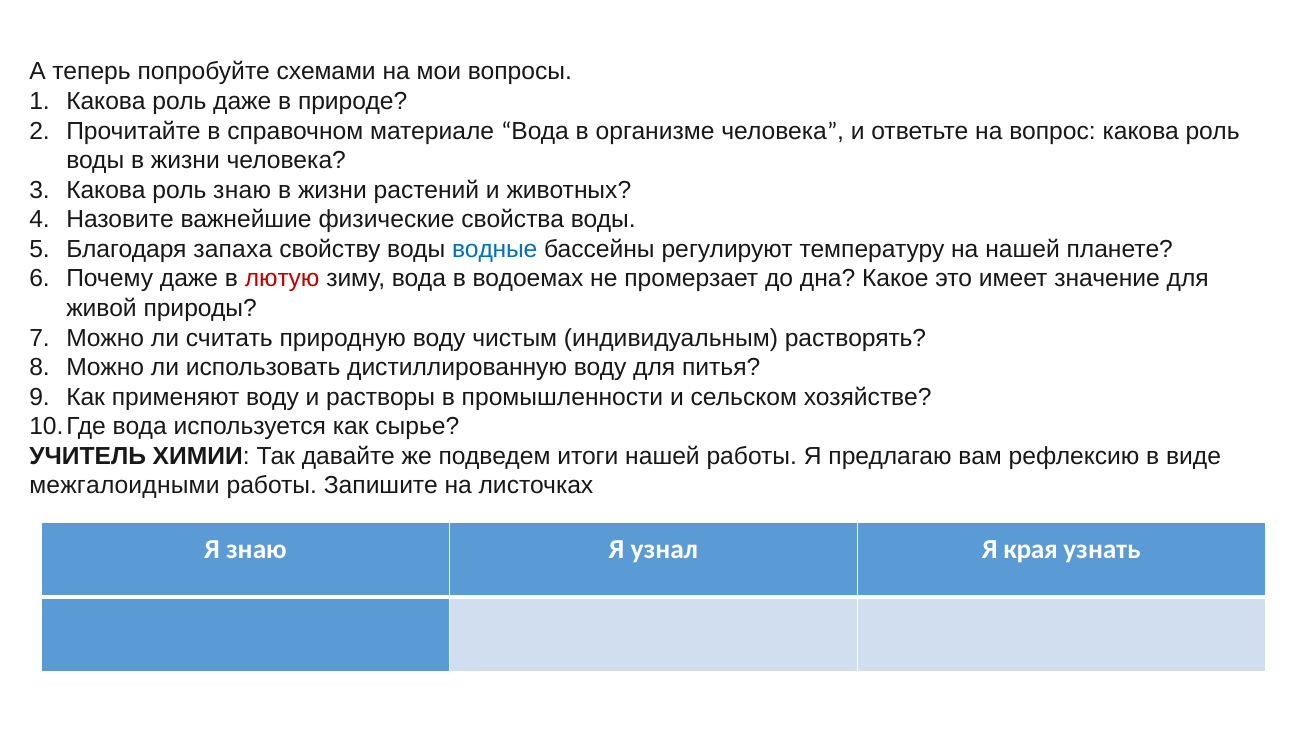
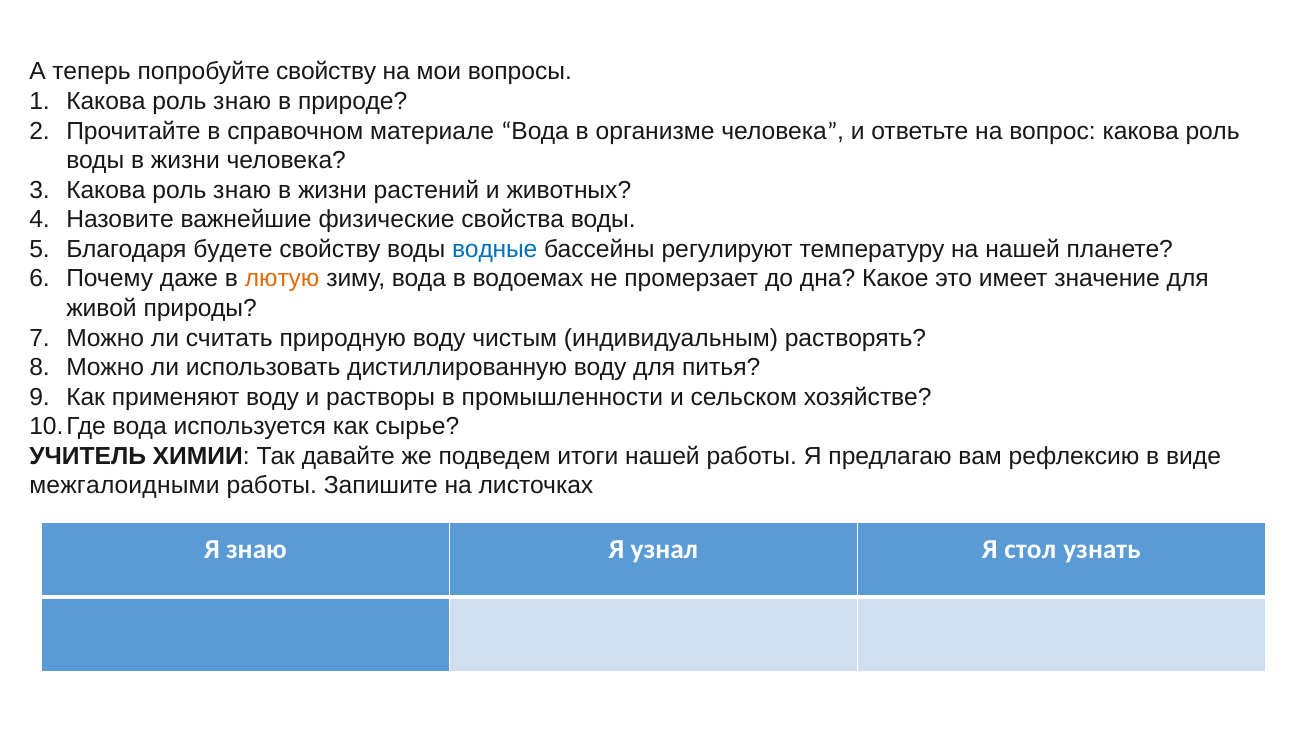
попробуйте схемами: схемами -> свойству
даже at (242, 101): даже -> знаю
Благодаря запаха: запаха -> будете
лютую colour: red -> orange
Я края: края -> стол
